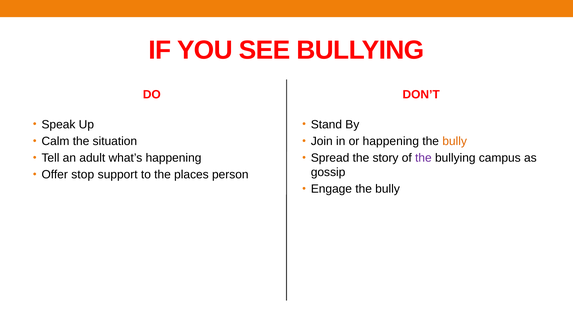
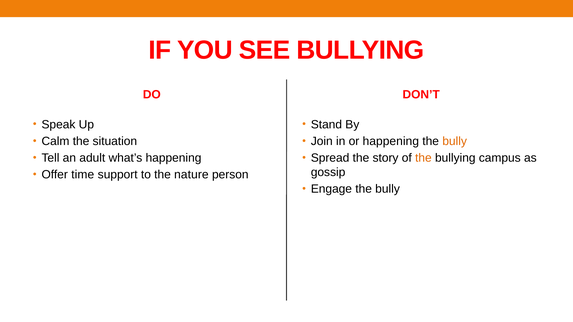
the at (423, 158) colour: purple -> orange
stop: stop -> time
places: places -> nature
